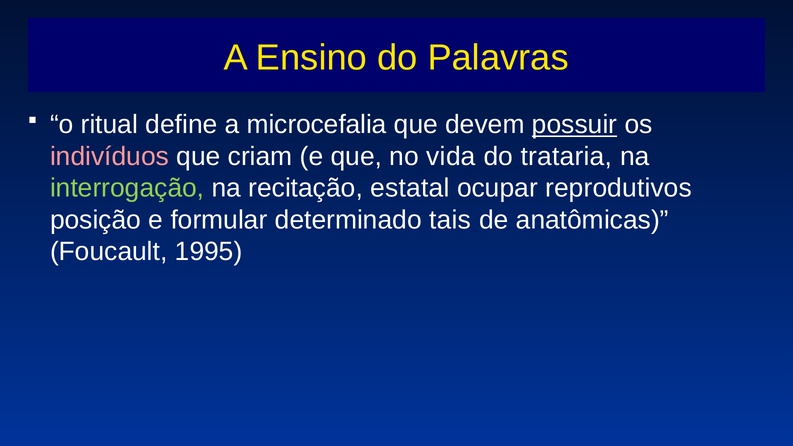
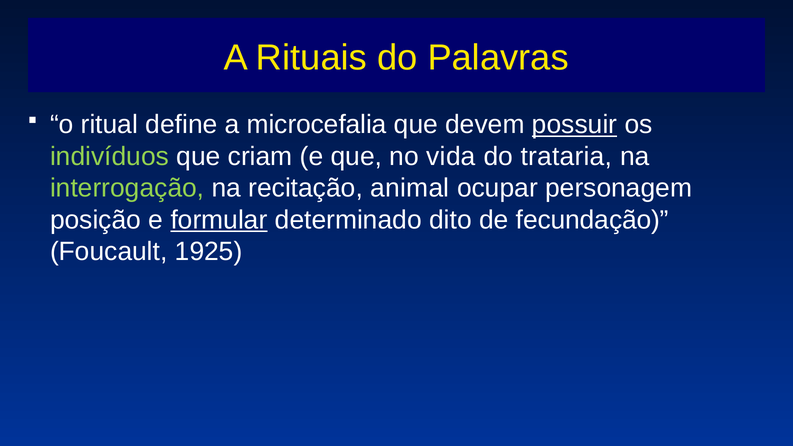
Ensino: Ensino -> Rituais
indivíduos colour: pink -> light green
estatal: estatal -> animal
reprodutivos: reprodutivos -> personagem
formular underline: none -> present
tais: tais -> dito
anatômicas: anatômicas -> fecundação
1995: 1995 -> 1925
